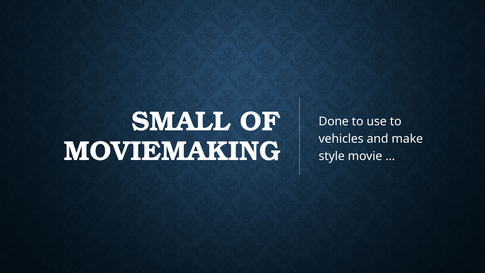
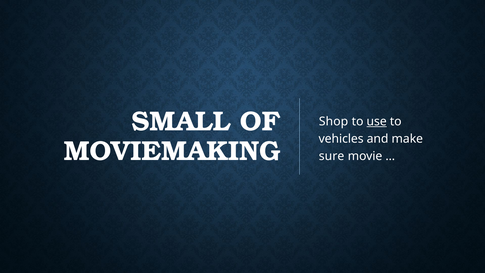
Done: Done -> Shop
use underline: none -> present
style: style -> sure
